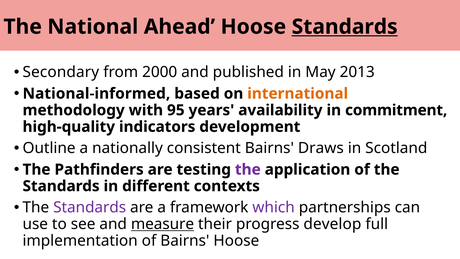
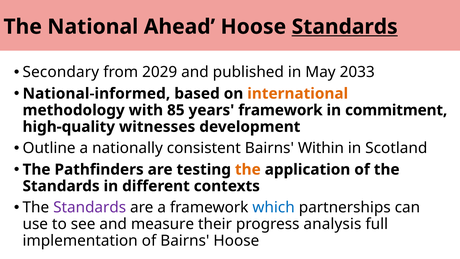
2000: 2000 -> 2029
2013: 2013 -> 2033
95: 95 -> 85
years availability: availability -> framework
indicators: indicators -> witnesses
Draws: Draws -> Within
the at (248, 169) colour: purple -> orange
which colour: purple -> blue
measure underline: present -> none
develop: develop -> analysis
